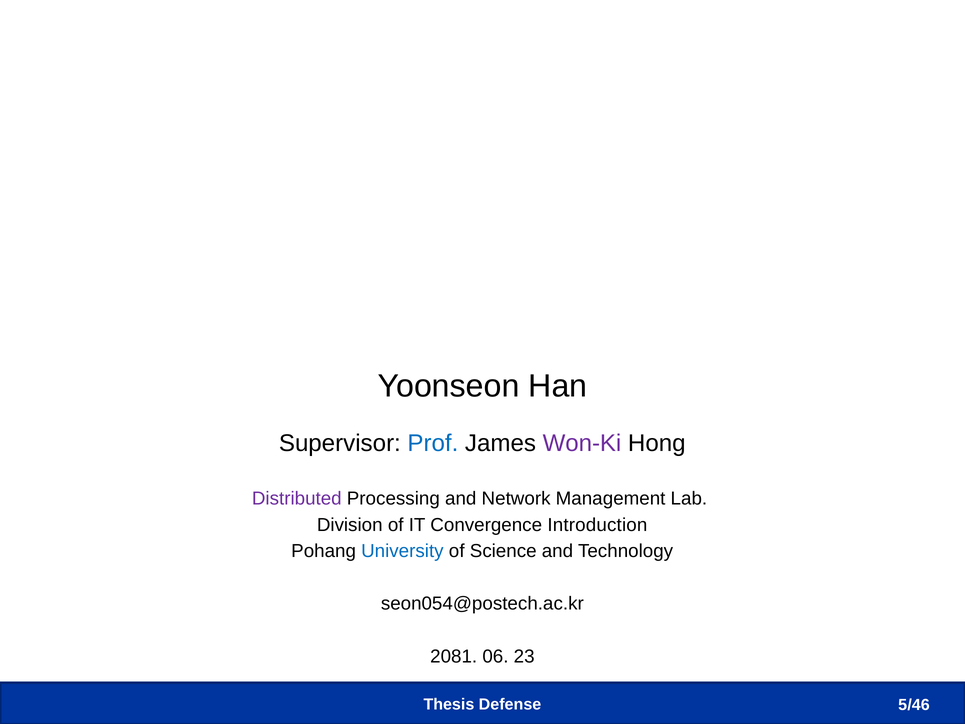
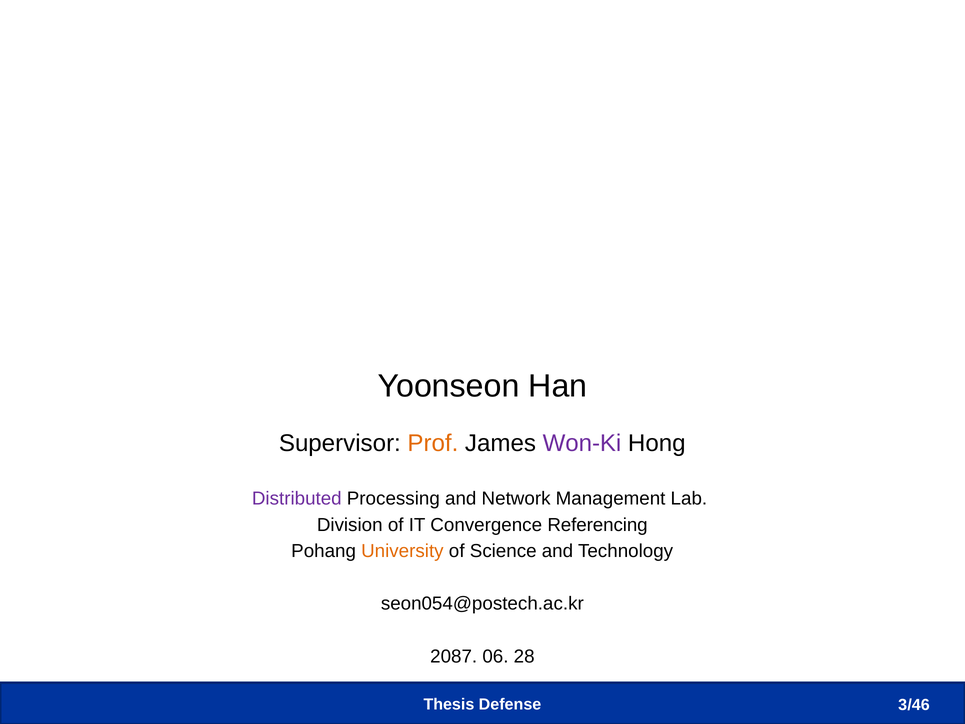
Prof colour: blue -> orange
Introduction: Introduction -> Referencing
University colour: blue -> orange
2081: 2081 -> 2087
23: 23 -> 28
5: 5 -> 3
